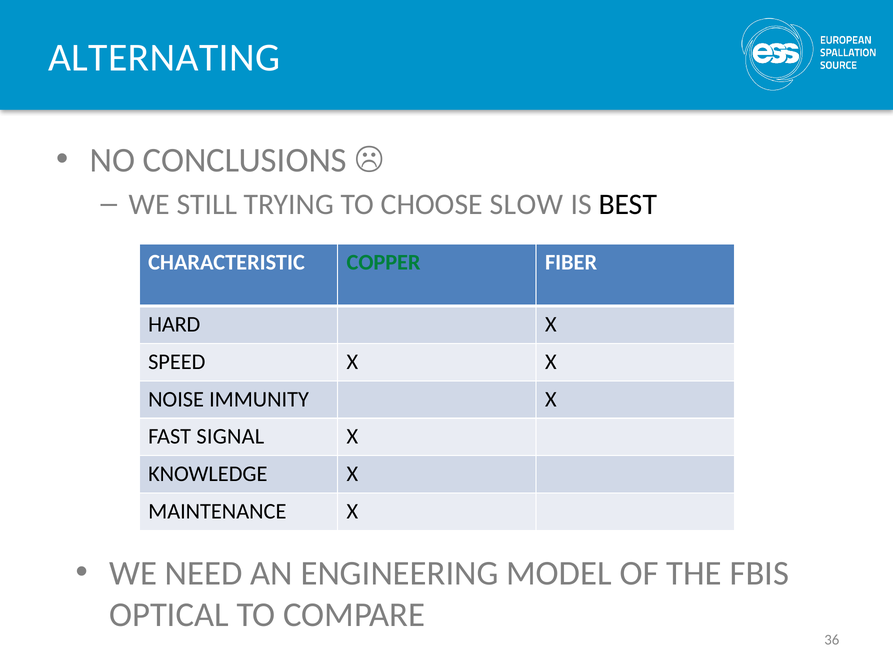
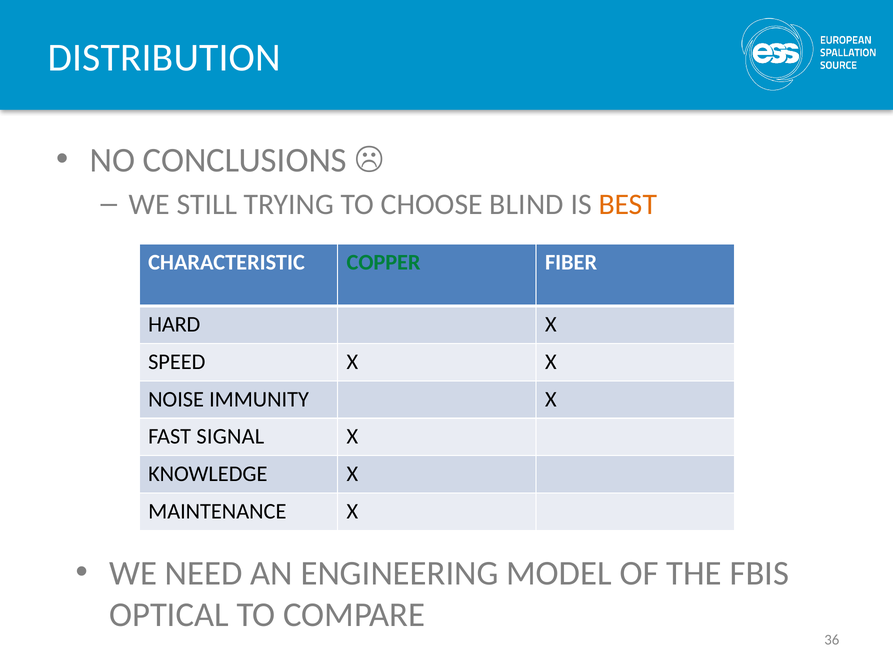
ALTERNATING: ALTERNATING -> DISTRIBUTION
SLOW: SLOW -> BLIND
BEST colour: black -> orange
